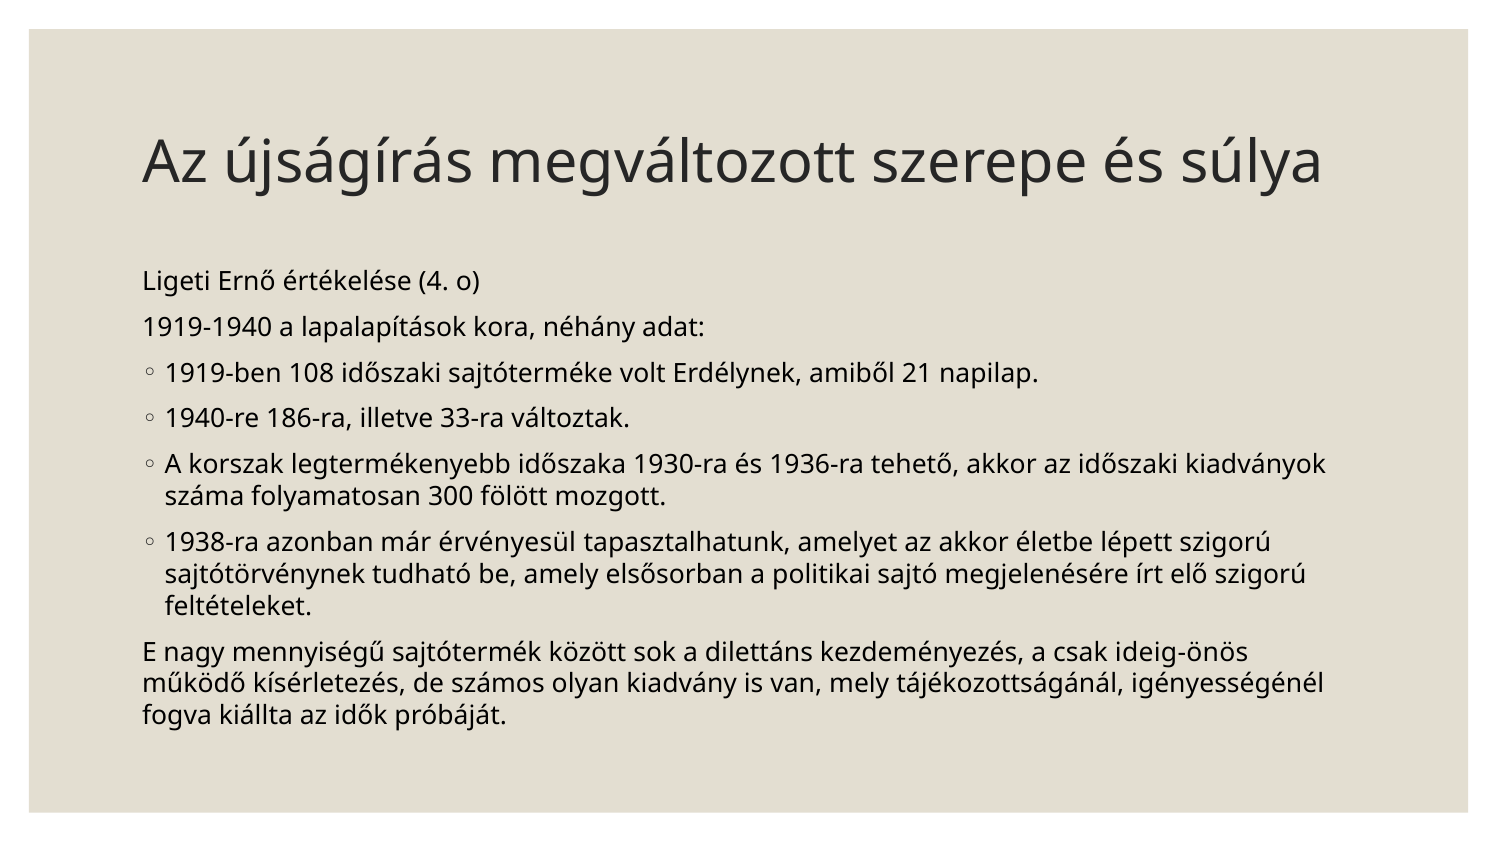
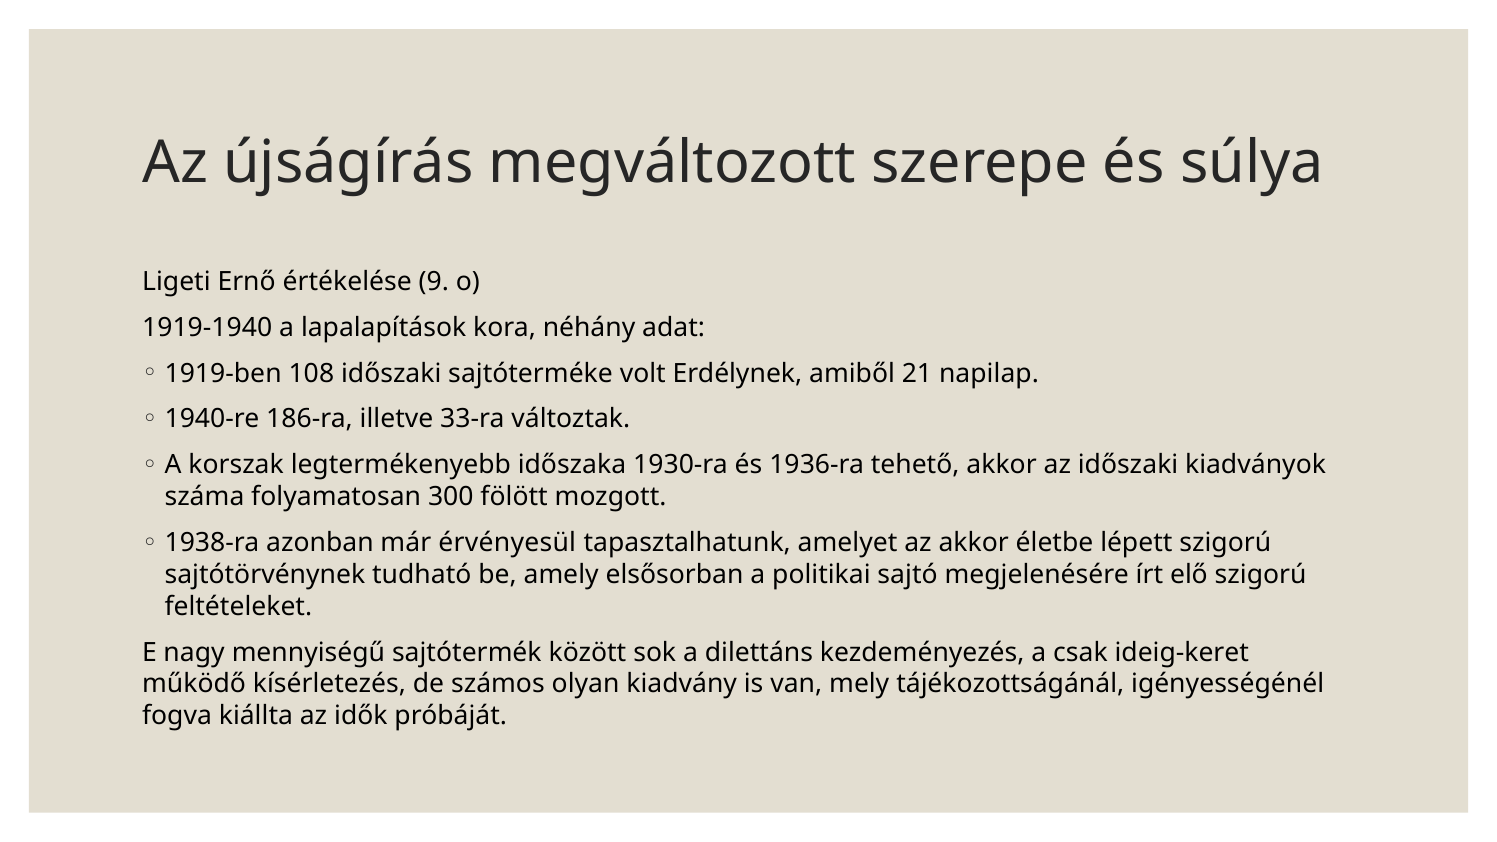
4: 4 -> 9
ideig-önös: ideig-önös -> ideig-keret
